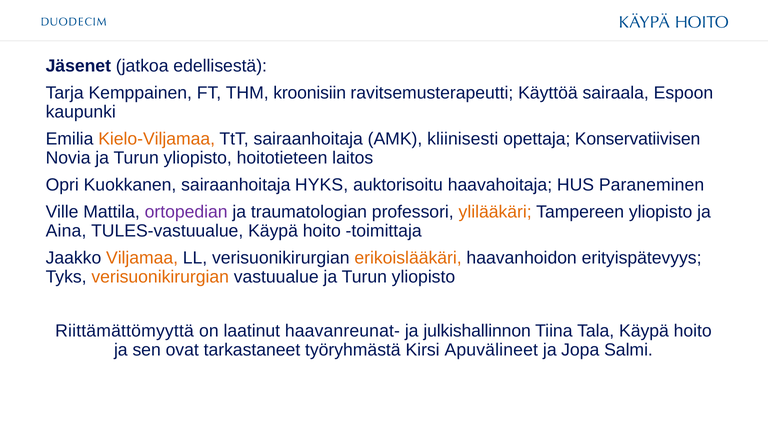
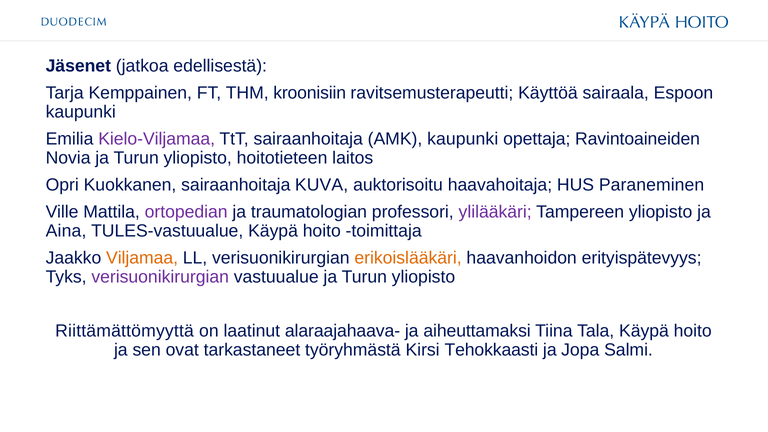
Kielo-Viljamaa colour: orange -> purple
AMK kliinisesti: kliinisesti -> kaupunki
Konservatiivisen: Konservatiivisen -> Ravintoaineiden
HYKS: HYKS -> KUVA
ylilääkäri colour: orange -> purple
verisuonikirurgian at (160, 277) colour: orange -> purple
haavanreunat-: haavanreunat- -> alaraajahaava-
julkishallinnon: julkishallinnon -> aiheuttamaksi
Apuvälineet: Apuvälineet -> Tehokkaasti
